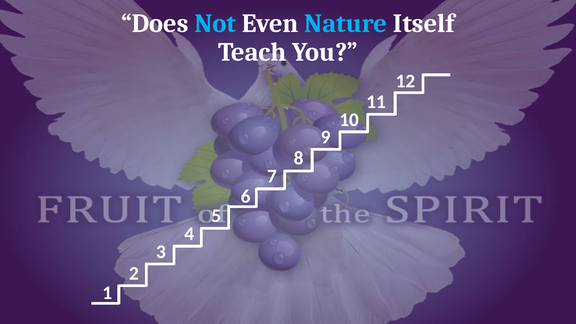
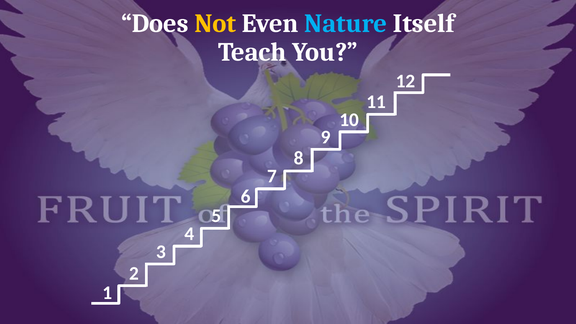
Not colour: light blue -> yellow
